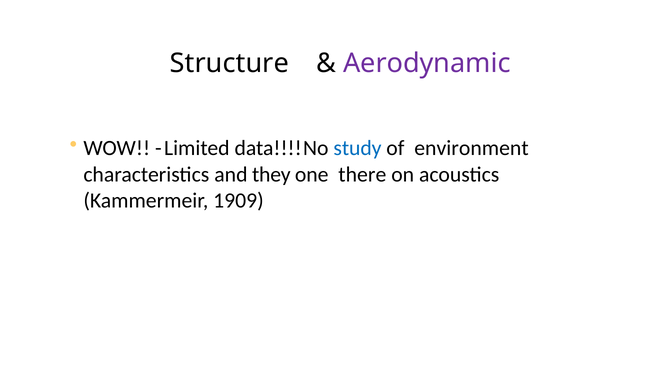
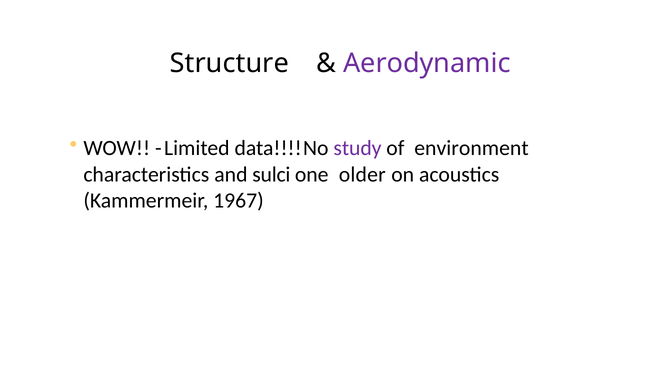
study colour: blue -> purple
they: they -> sulci
there: there -> older
1909: 1909 -> 1967
